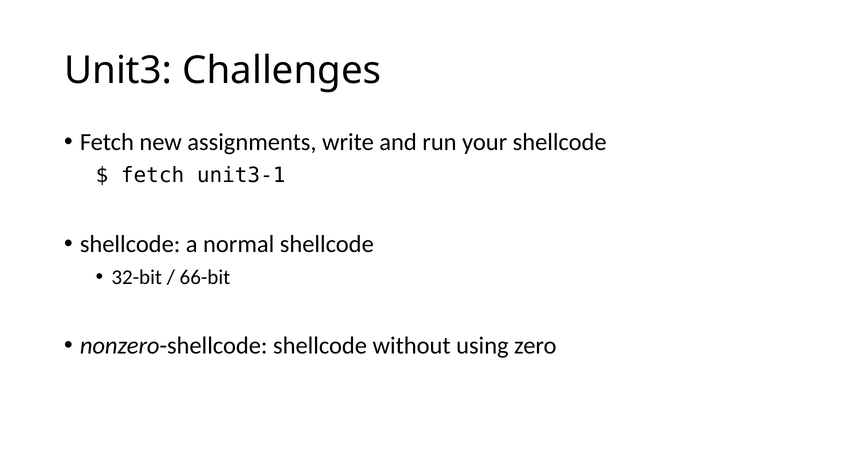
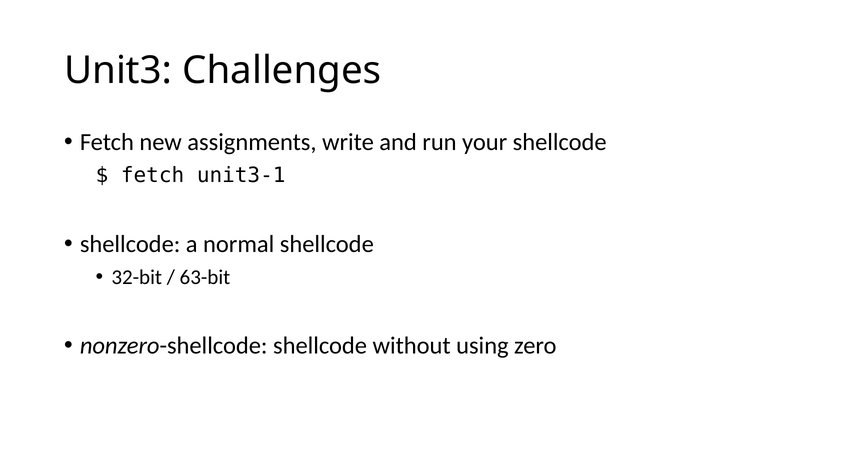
66-bit: 66-bit -> 63-bit
